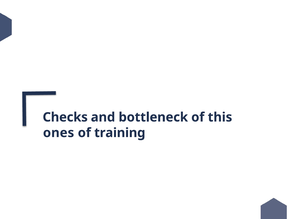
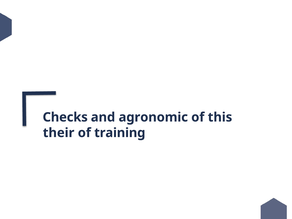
bottleneck: bottleneck -> agronomic
ones: ones -> their
